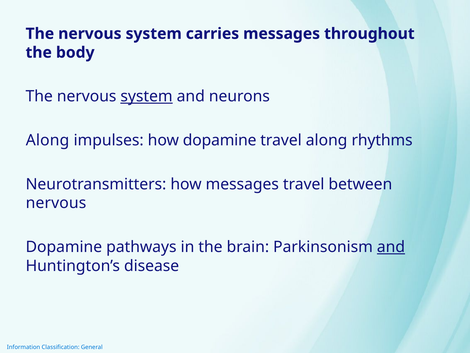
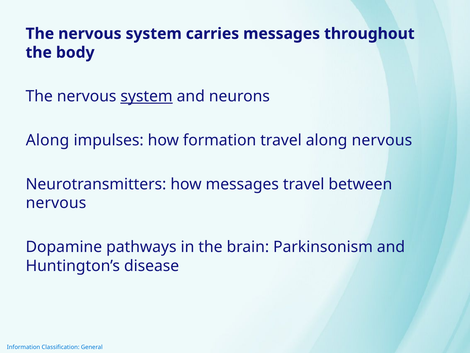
how dopamine: dopamine -> formation
along rhythms: rhythms -> nervous
and at (391, 247) underline: present -> none
